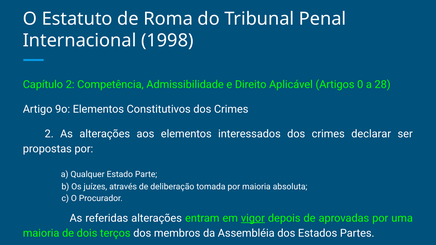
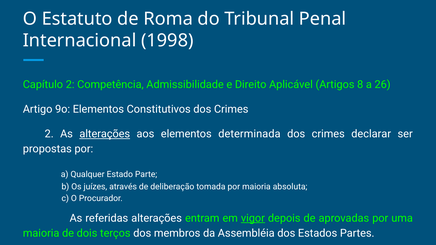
0: 0 -> 8
28: 28 -> 26
alterações at (105, 134) underline: none -> present
interessados: interessados -> determinada
